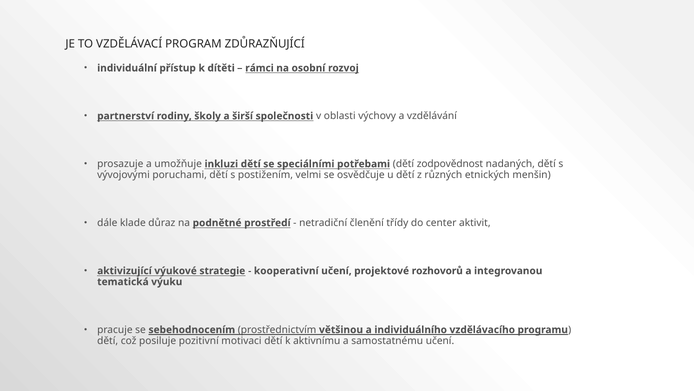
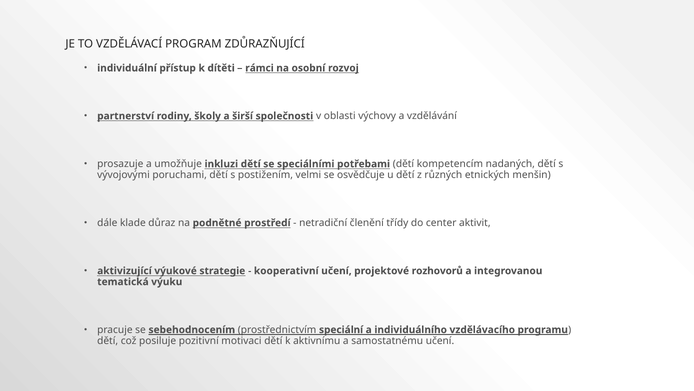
zodpovědnost: zodpovědnost -> kompetencím
většinou: většinou -> speciální
